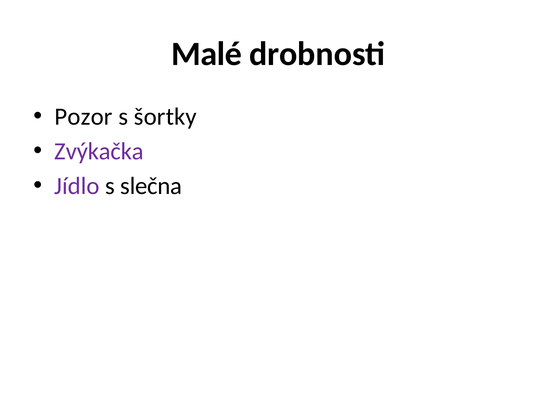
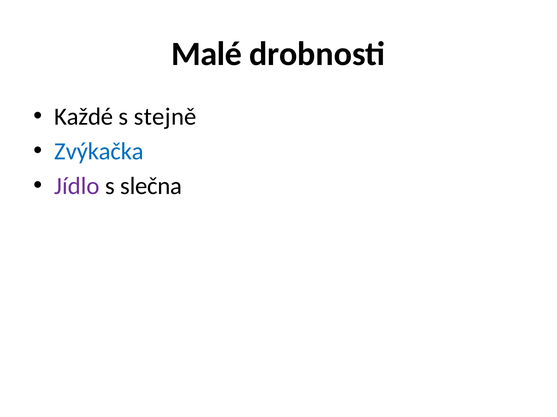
Pozor: Pozor -> Každé
šortky: šortky -> stejně
Zvýkačka colour: purple -> blue
